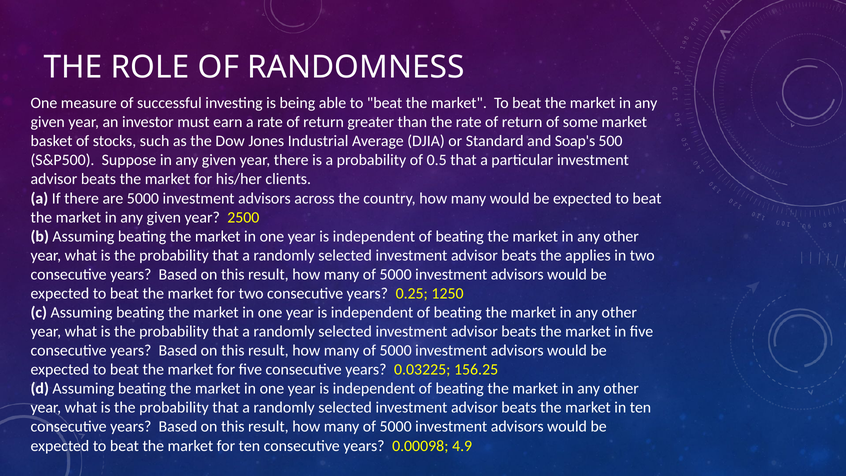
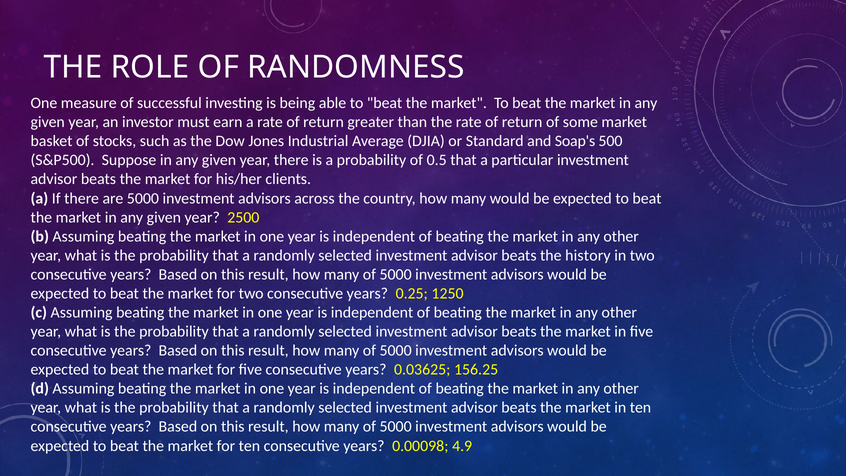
applies: applies -> history
0.03225: 0.03225 -> 0.03625
